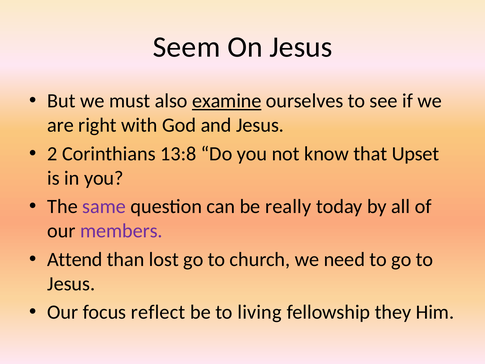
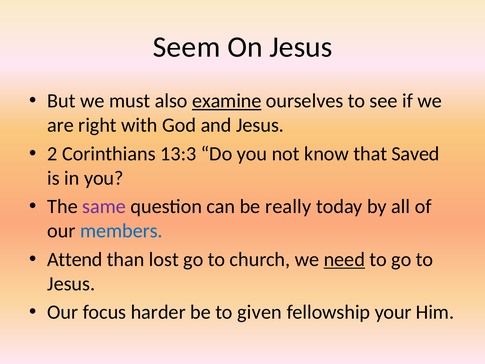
13:8: 13:8 -> 13:3
Upset: Upset -> Saved
members colour: purple -> blue
need underline: none -> present
reflect: reflect -> harder
living: living -> given
they: they -> your
